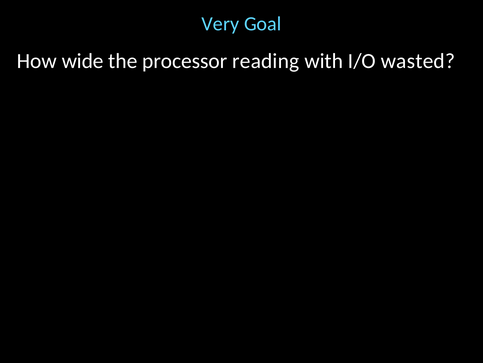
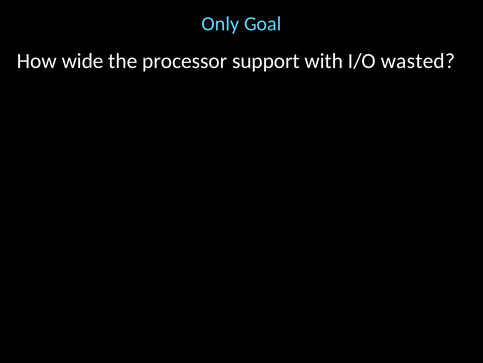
Very: Very -> Only
reading: reading -> support
